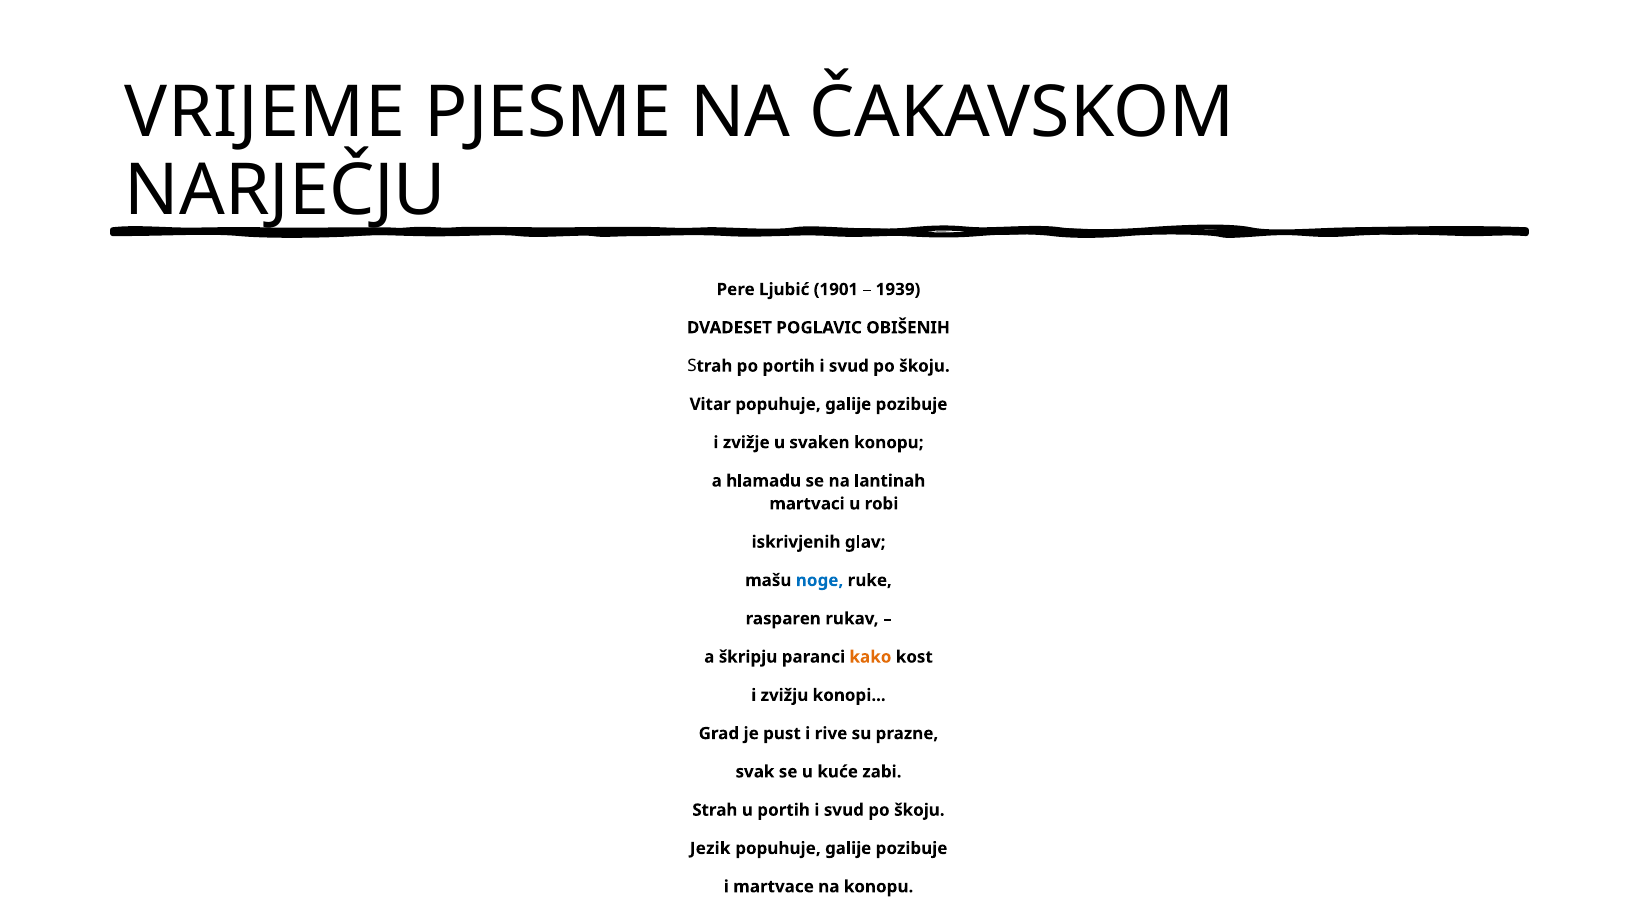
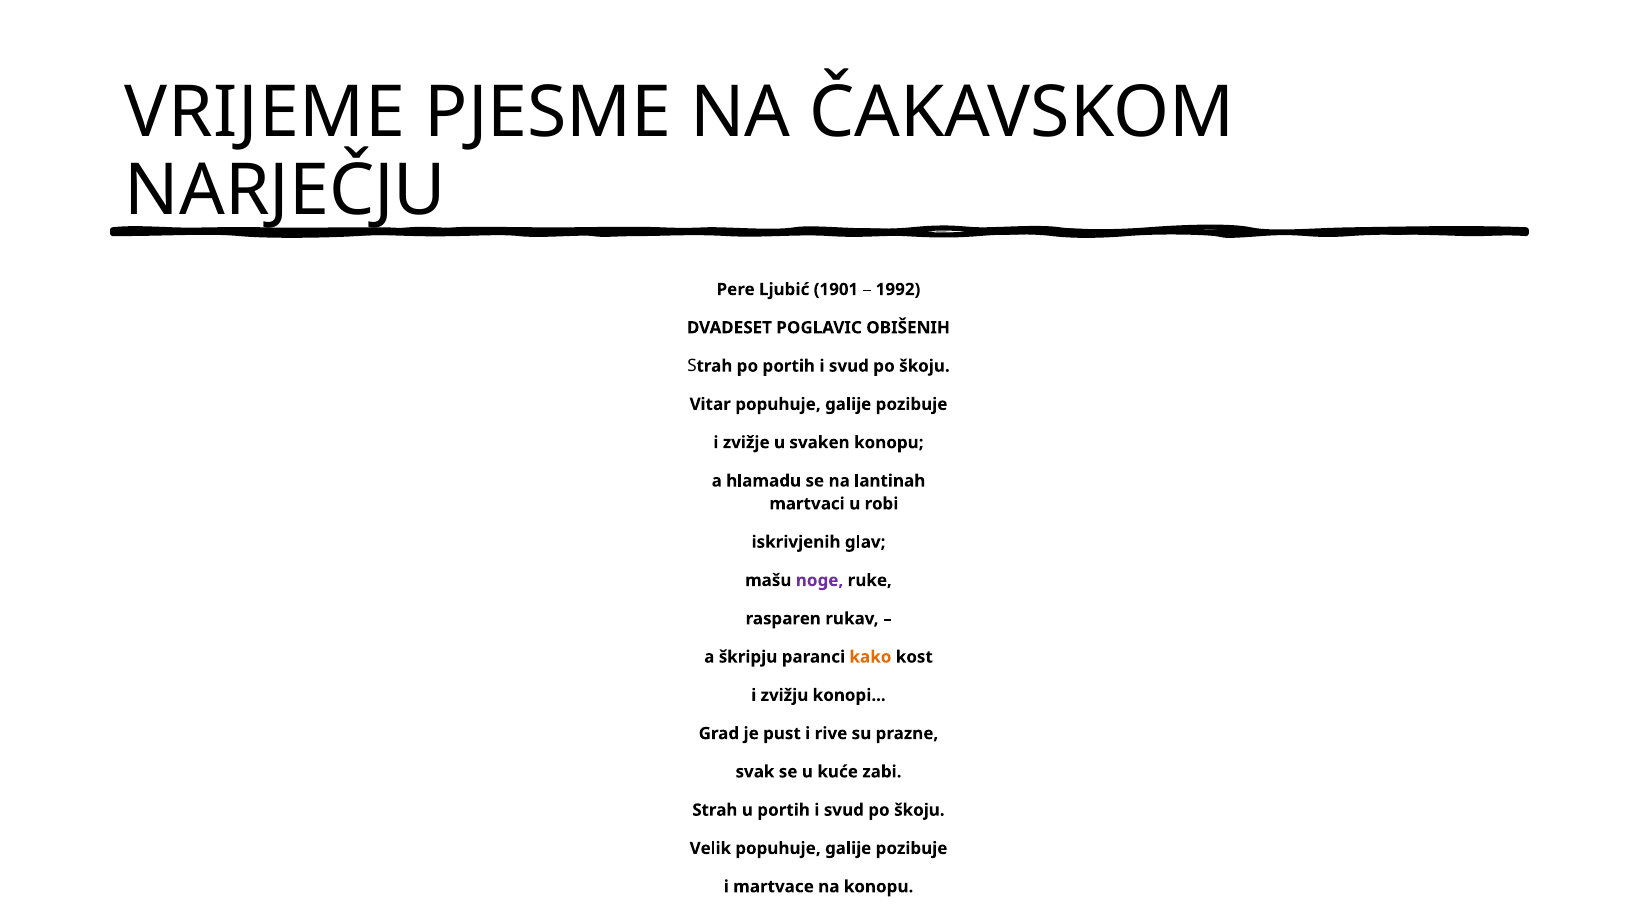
1939: 1939 -> 1992
noge colour: blue -> purple
Jezik: Jezik -> Velik
